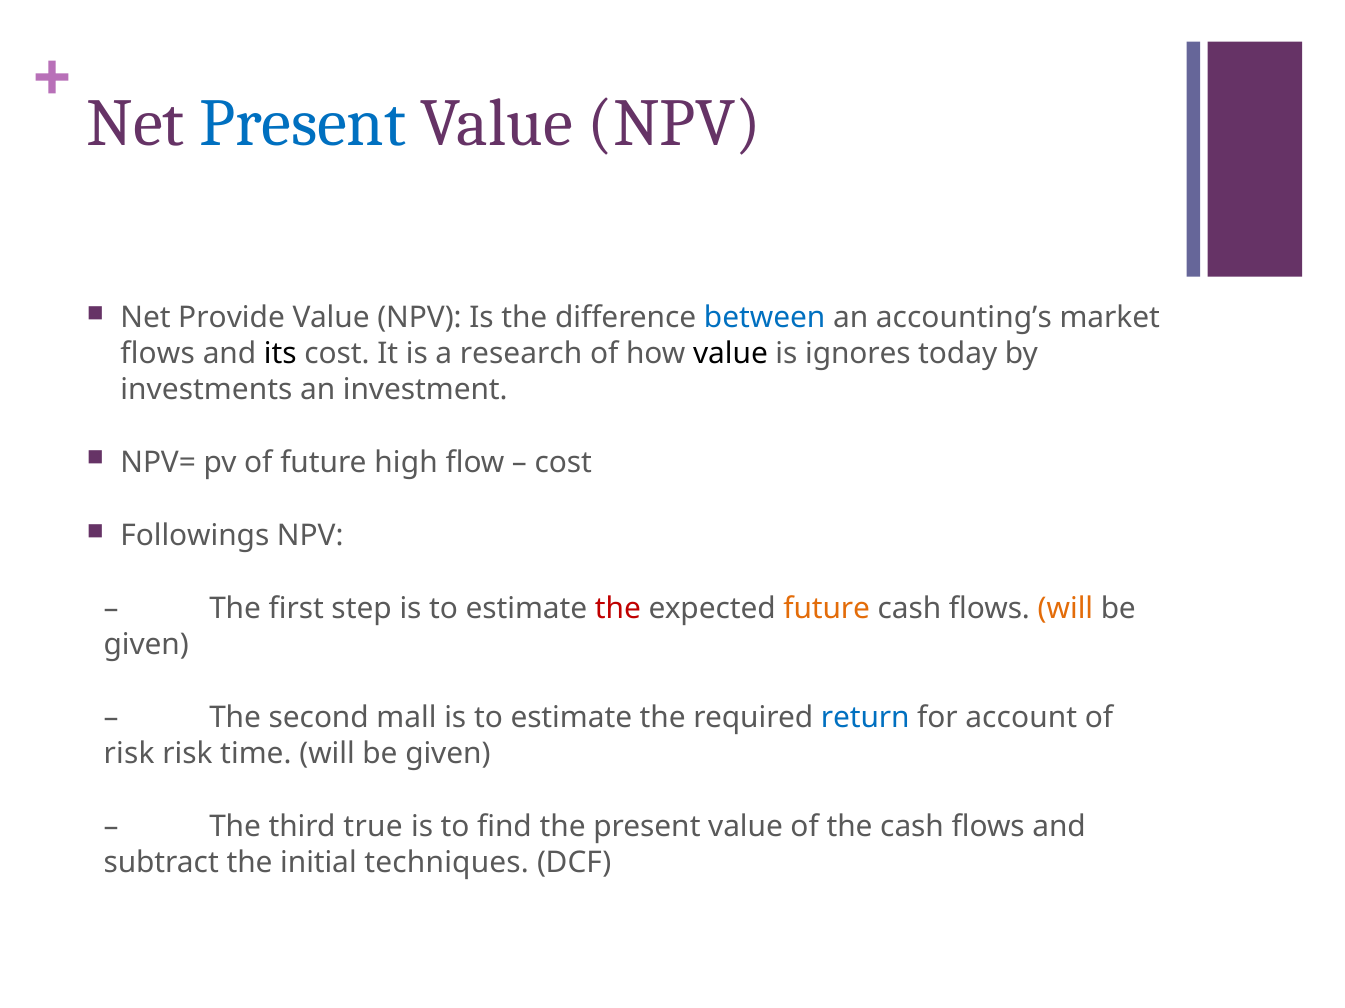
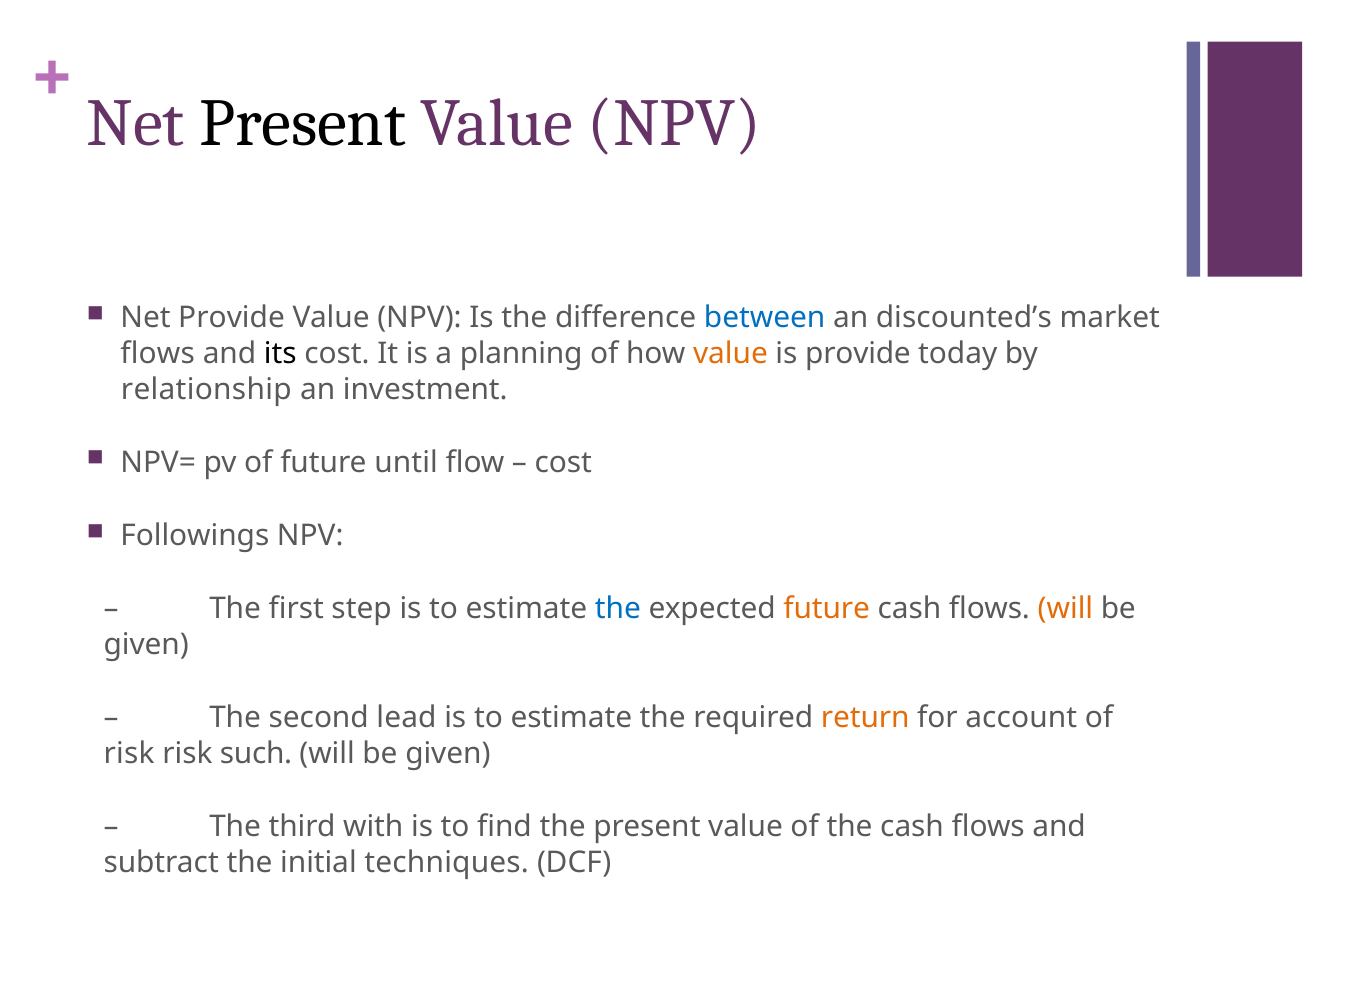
Present at (303, 123) colour: blue -> black
accounting’s: accounting’s -> discounted’s
research: research -> planning
value at (730, 354) colour: black -> orange
is ignores: ignores -> provide
investments: investments -> relationship
high: high -> until
the at (618, 610) colour: red -> blue
mall: mall -> lead
return colour: blue -> orange
time: time -> such
true: true -> with
